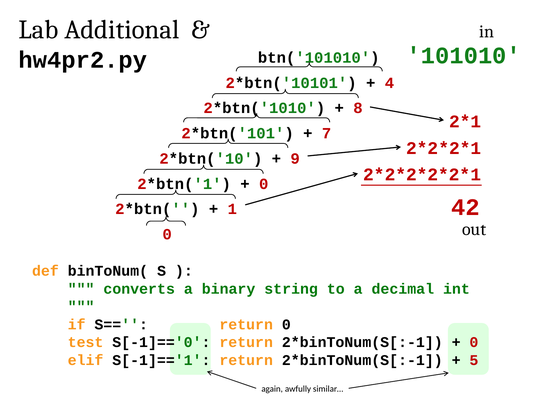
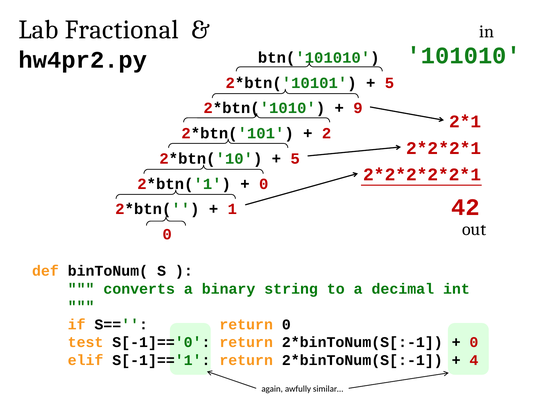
Additional: Additional -> Fractional
4 at (389, 83): 4 -> 5
8: 8 -> 9
7: 7 -> 2
9 at (295, 159): 9 -> 5
5: 5 -> 4
